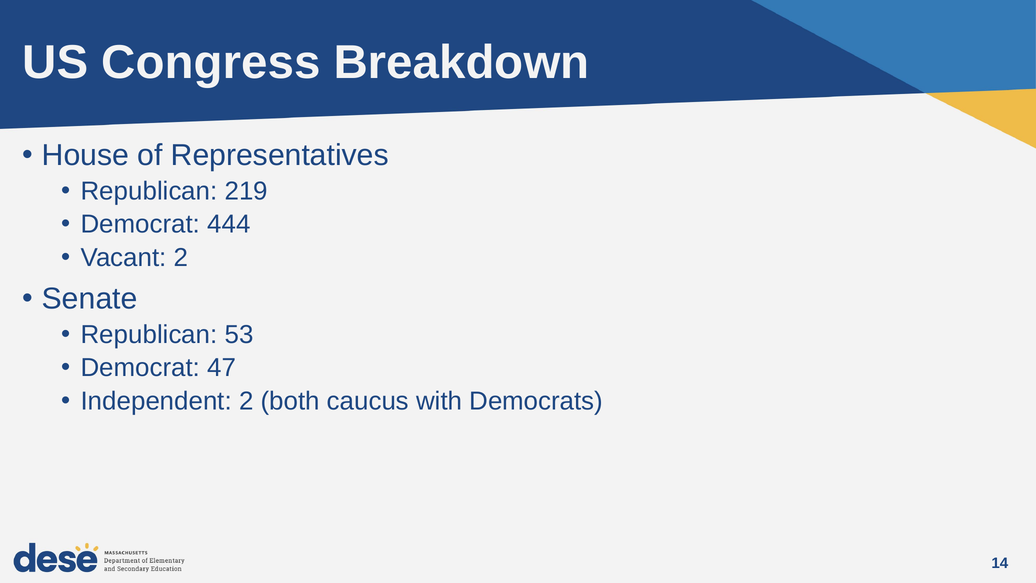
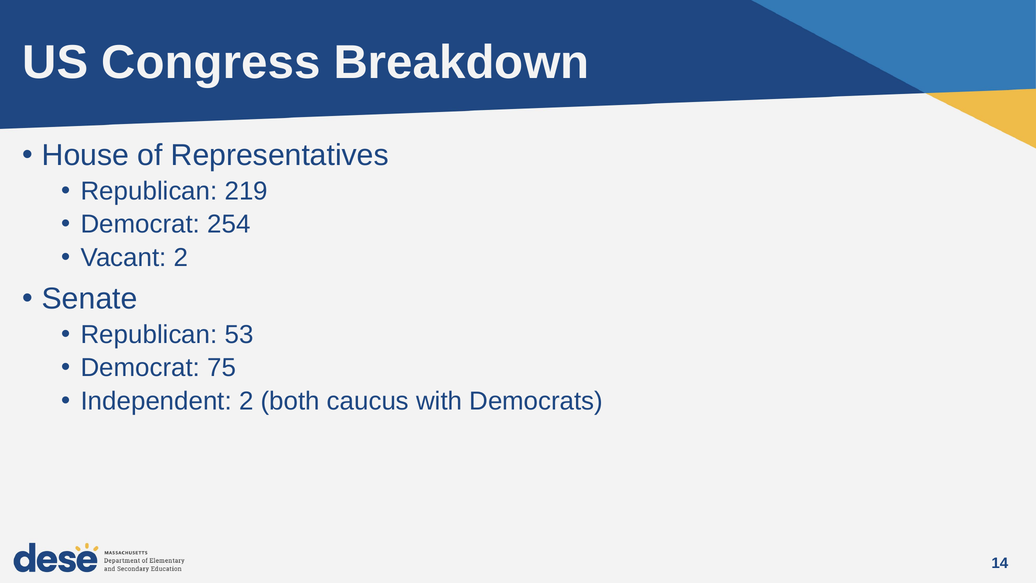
444: 444 -> 254
47: 47 -> 75
